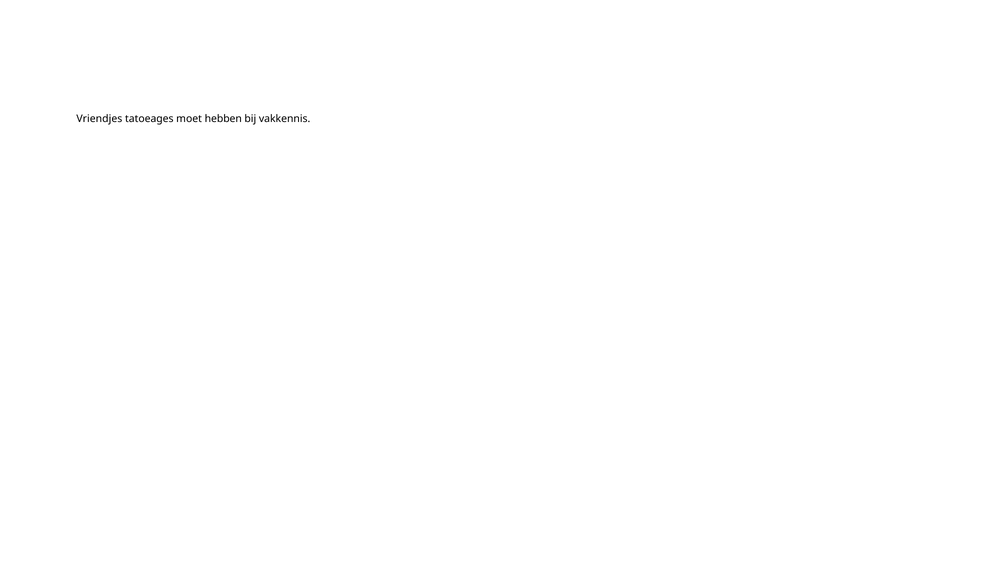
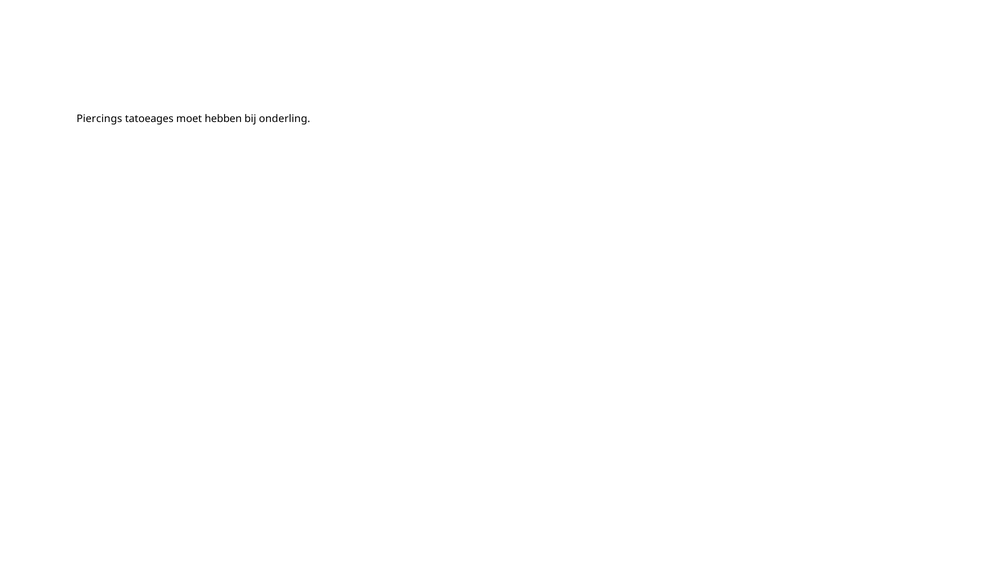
Vriendjes: Vriendjes -> Piercings
vakkennis: vakkennis -> onderling
